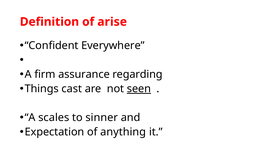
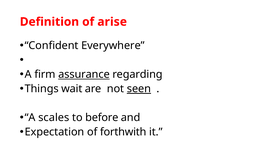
assurance underline: none -> present
cast: cast -> wait
sinner: sinner -> before
anything: anything -> forthwith
